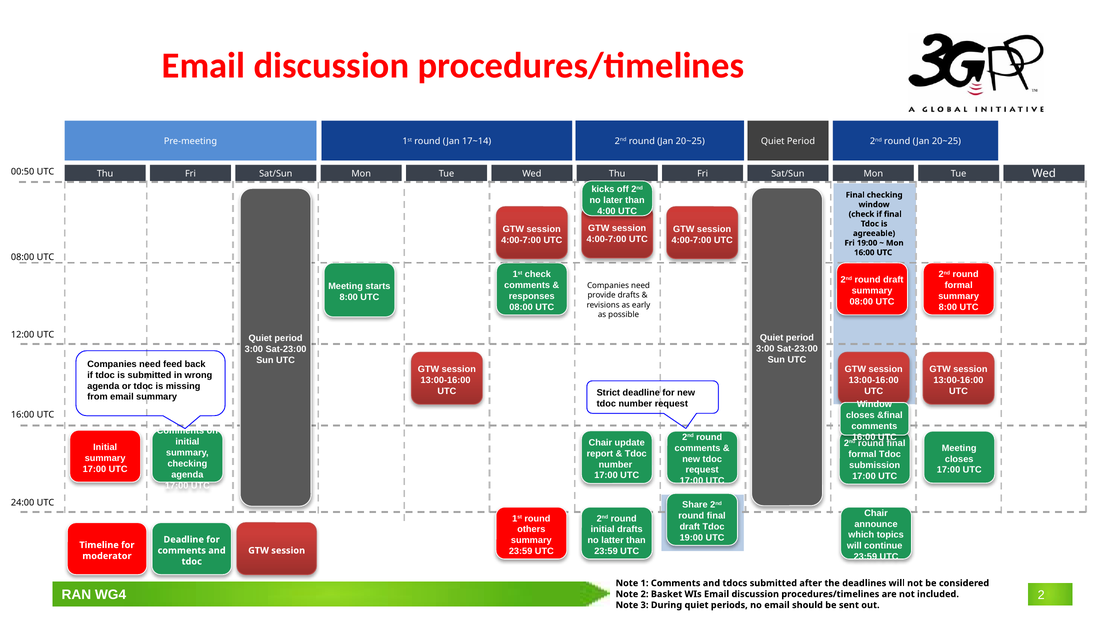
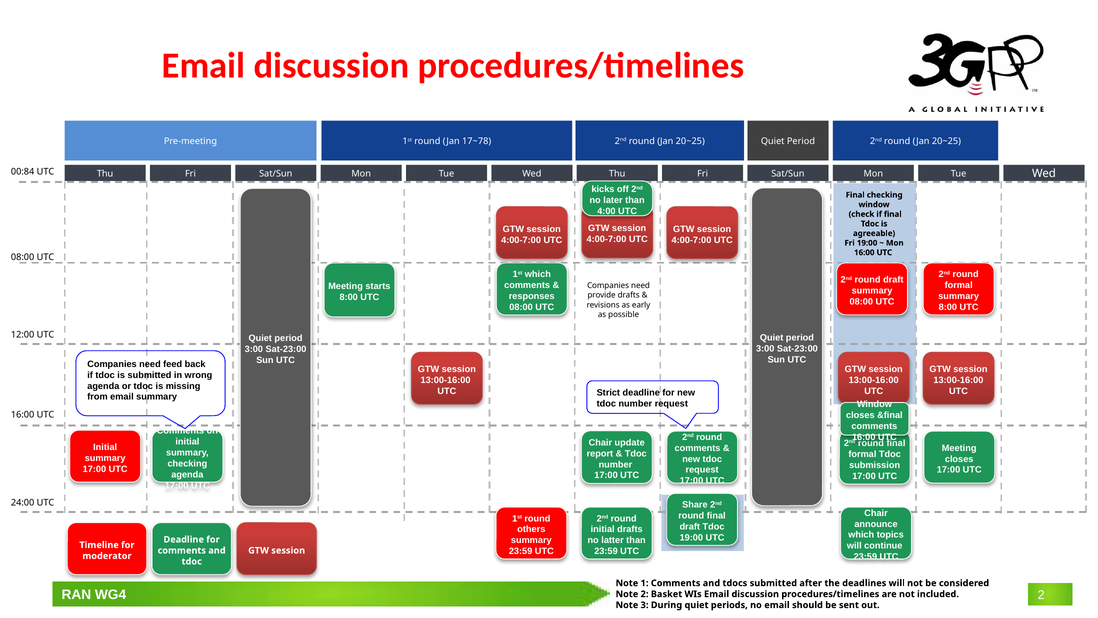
17~14: 17~14 -> 17~78
00:50: 00:50 -> 00:84
1st check: check -> which
